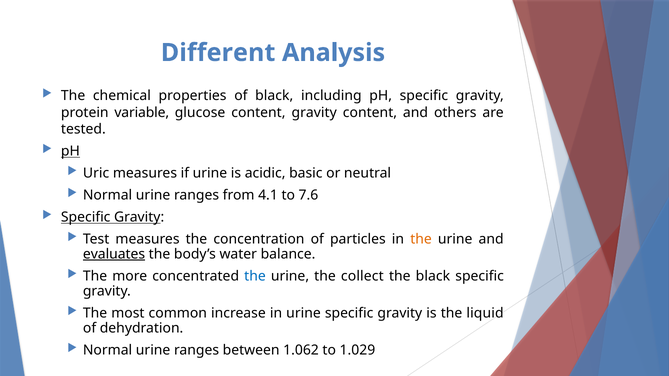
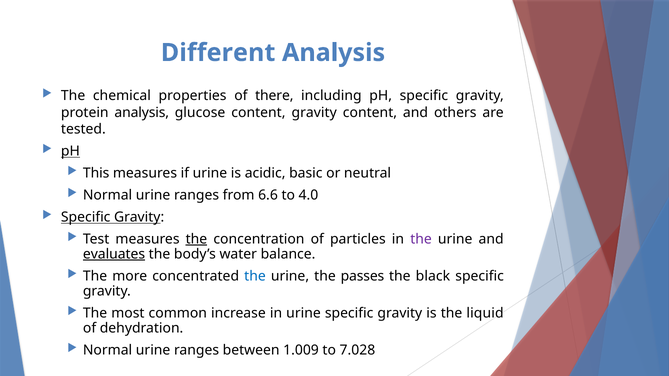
of black: black -> there
protein variable: variable -> analysis
Uric: Uric -> This
4.1: 4.1 -> 6.6
7.6: 7.6 -> 4.0
the at (196, 239) underline: none -> present
the at (421, 239) colour: orange -> purple
collect: collect -> passes
1.062: 1.062 -> 1.009
1.029: 1.029 -> 7.028
